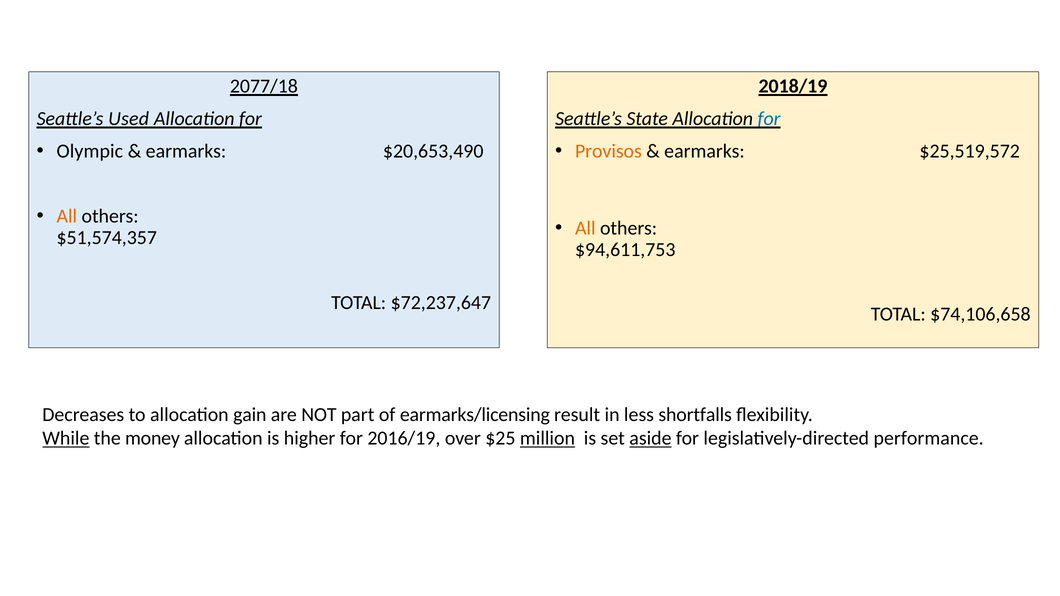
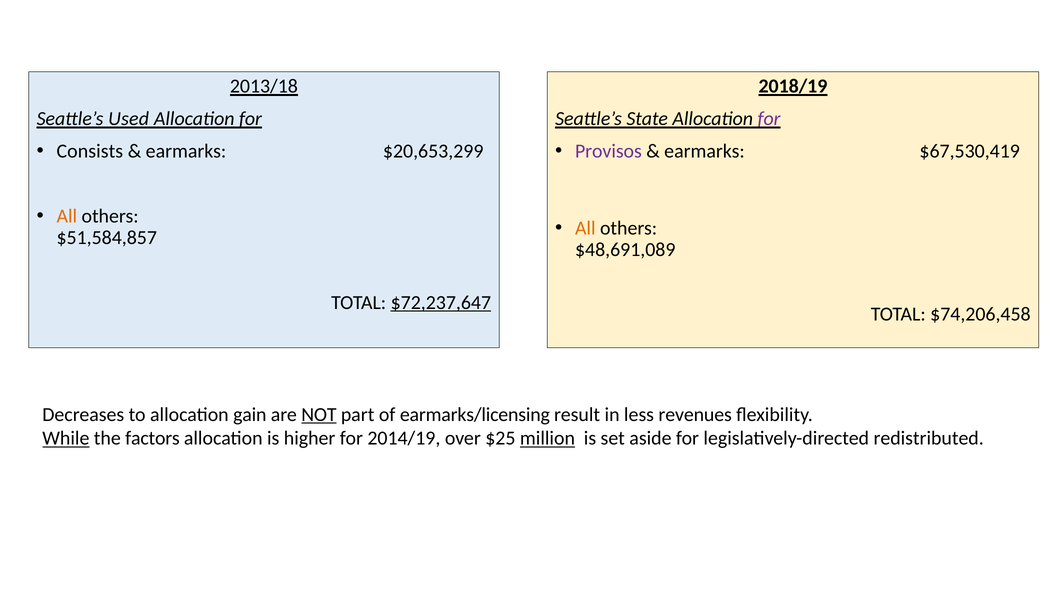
2077/18: 2077/18 -> 2013/18
for at (769, 119) colour: blue -> purple
Olympic: Olympic -> Consists
$20,653,490: $20,653,490 -> $20,653,299
Provisos colour: orange -> purple
$25,519,572: $25,519,572 -> $67,530,419
$51,574,357: $51,574,357 -> $51,584,857
$94,611,753: $94,611,753 -> $48,691,089
$72,237,647 underline: none -> present
$74,106,658: $74,106,658 -> $74,206,458
NOT underline: none -> present
shortfalls: shortfalls -> revenues
money: money -> factors
2016/19: 2016/19 -> 2014/19
aside underline: present -> none
performance: performance -> redistributed
